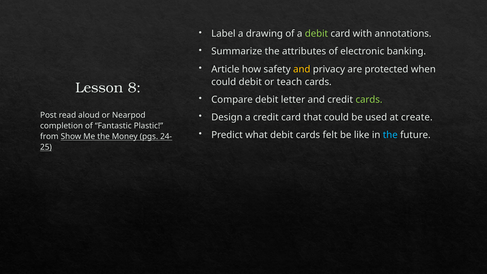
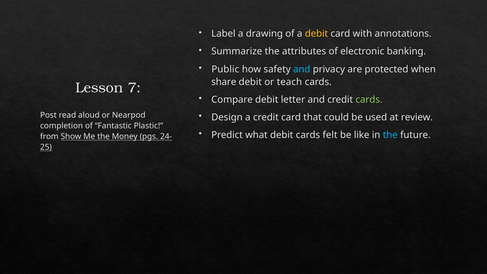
debit at (316, 34) colour: light green -> yellow
Article: Article -> Public
and at (302, 69) colour: yellow -> light blue
could at (224, 82): could -> share
8: 8 -> 7
create: create -> review
